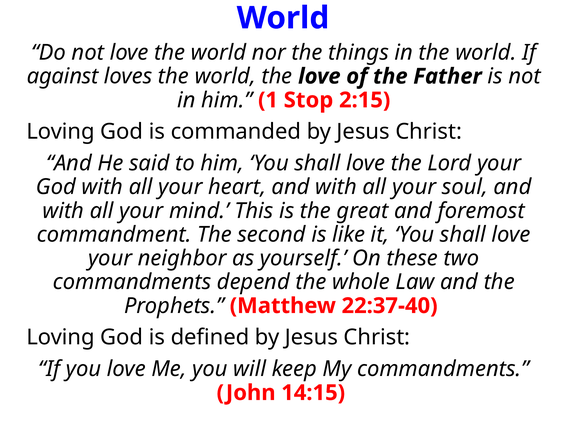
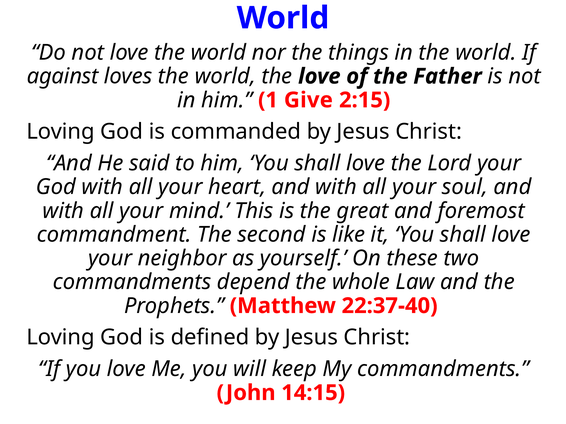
Stop: Stop -> Give
